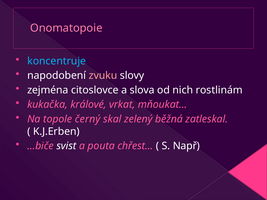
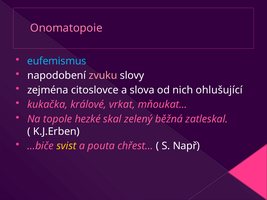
koncentruje: koncentruje -> eufemismus
rostlinám: rostlinám -> ohlušující
černý: černý -> hezké
svist colour: white -> yellow
